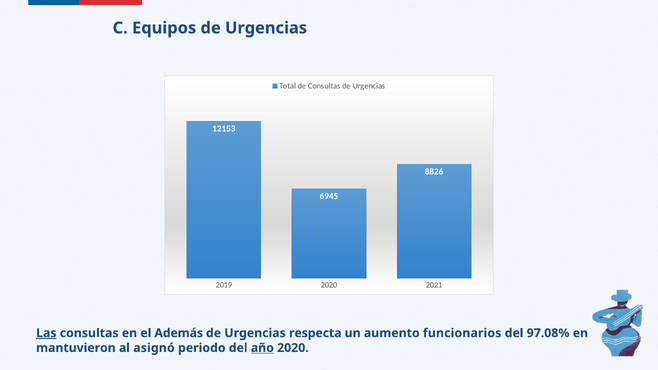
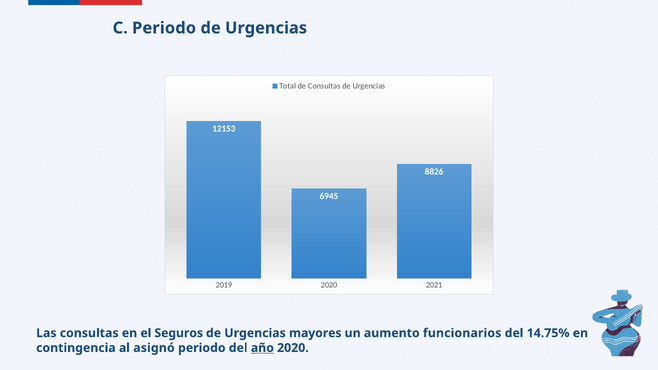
C Equipos: Equipos -> Periodo
Las underline: present -> none
Además: Además -> Seguros
respecta: respecta -> mayores
97.08%: 97.08% -> 14.75%
mantuvieron: mantuvieron -> contingencia
